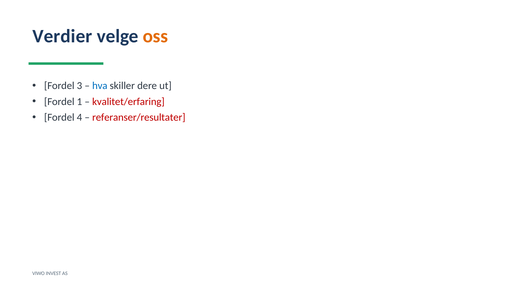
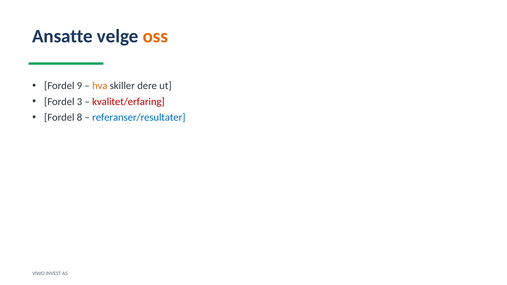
Verdier: Verdier -> Ansatte
3: 3 -> 9
hva colour: blue -> orange
1: 1 -> 3
4: 4 -> 8
referanser/resultater colour: red -> blue
